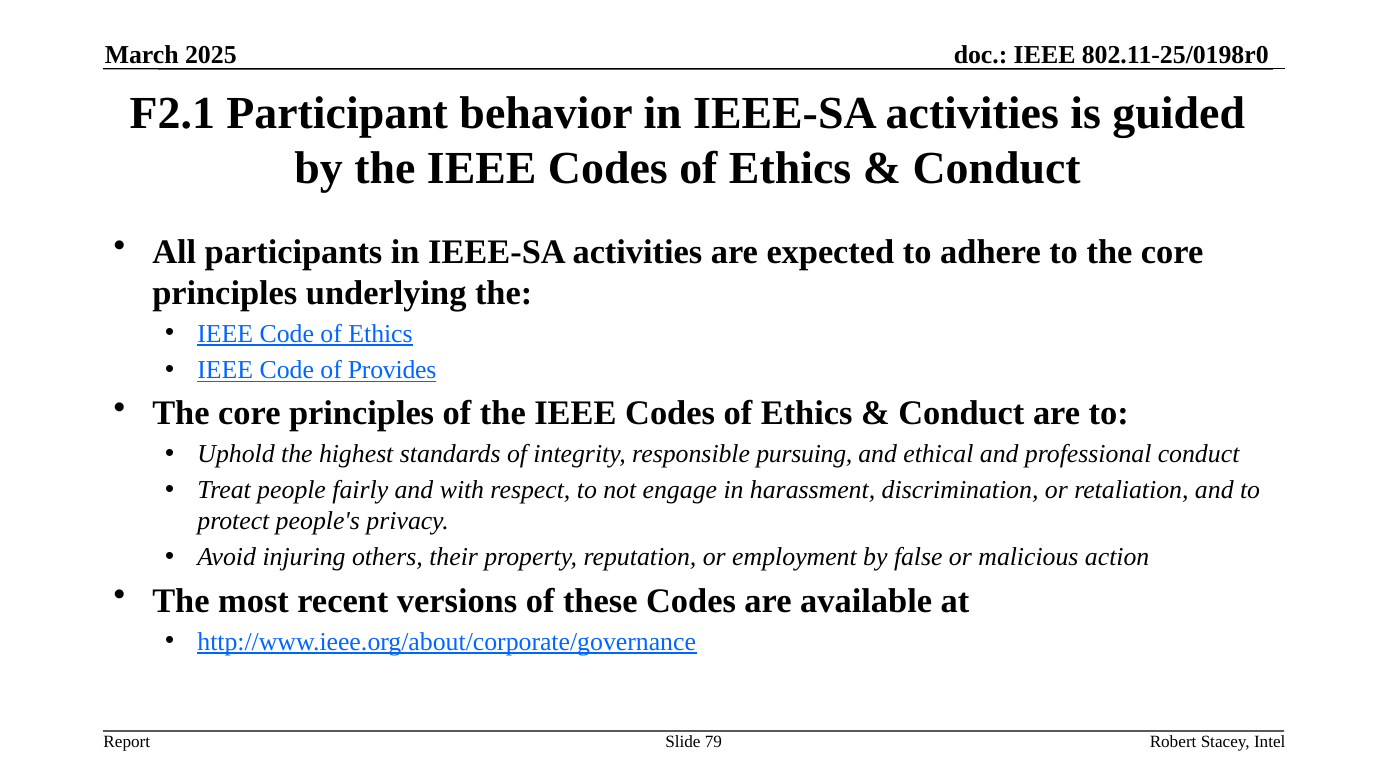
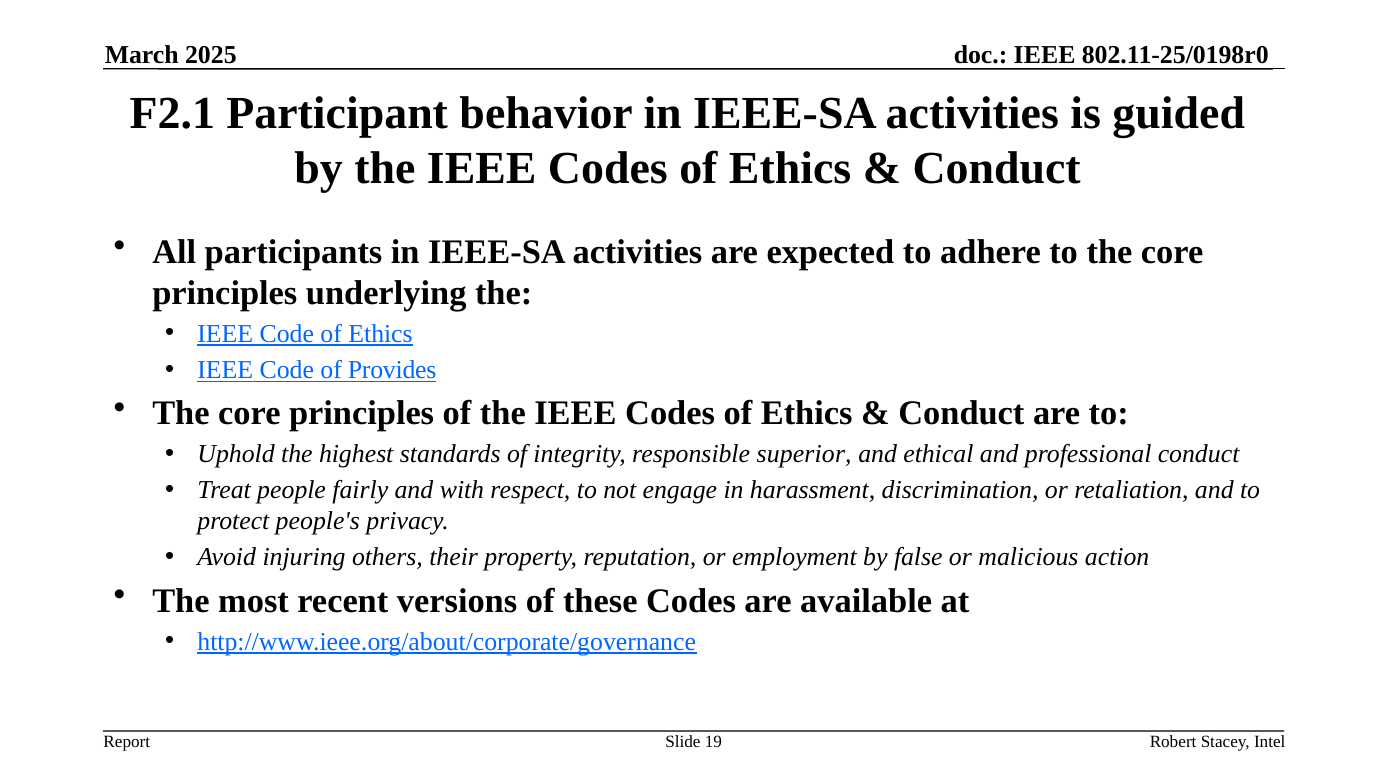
pursuing: pursuing -> superior
79: 79 -> 19
